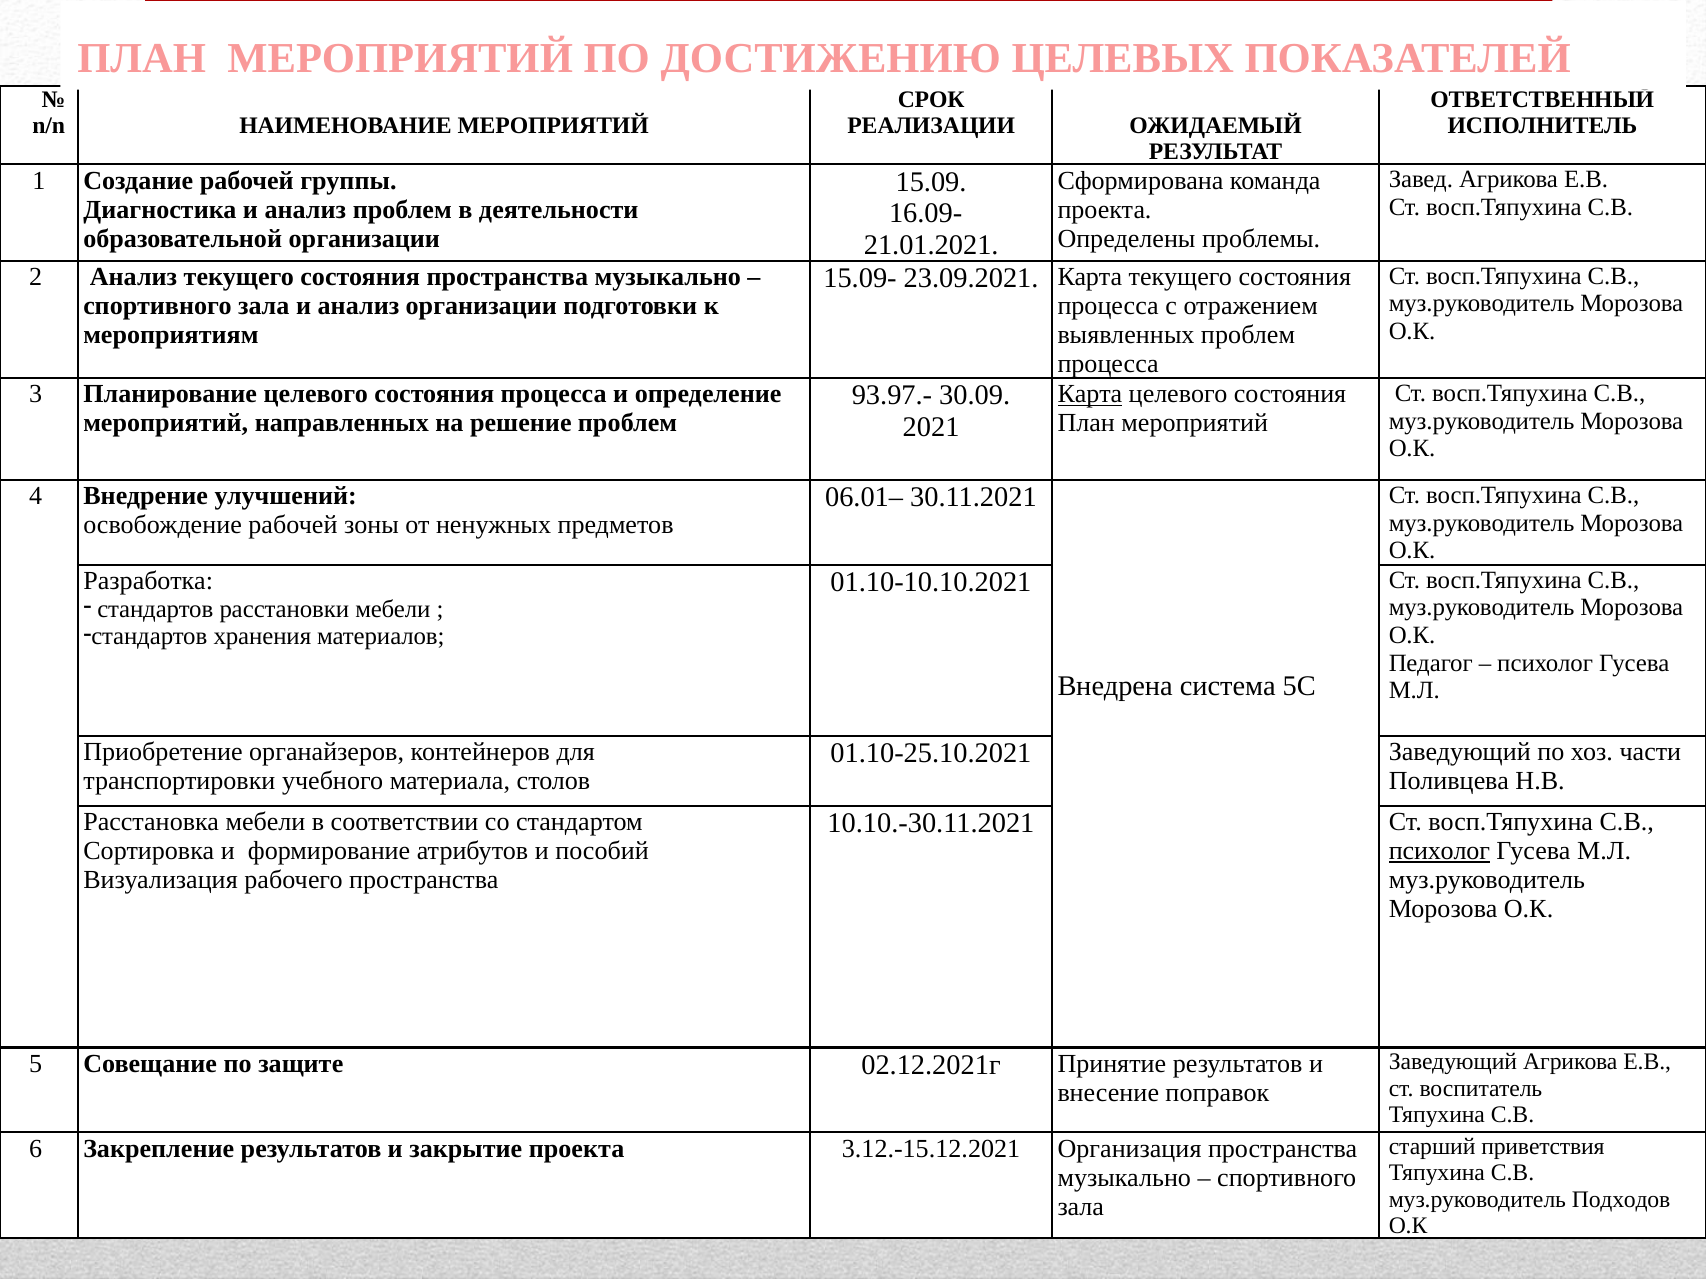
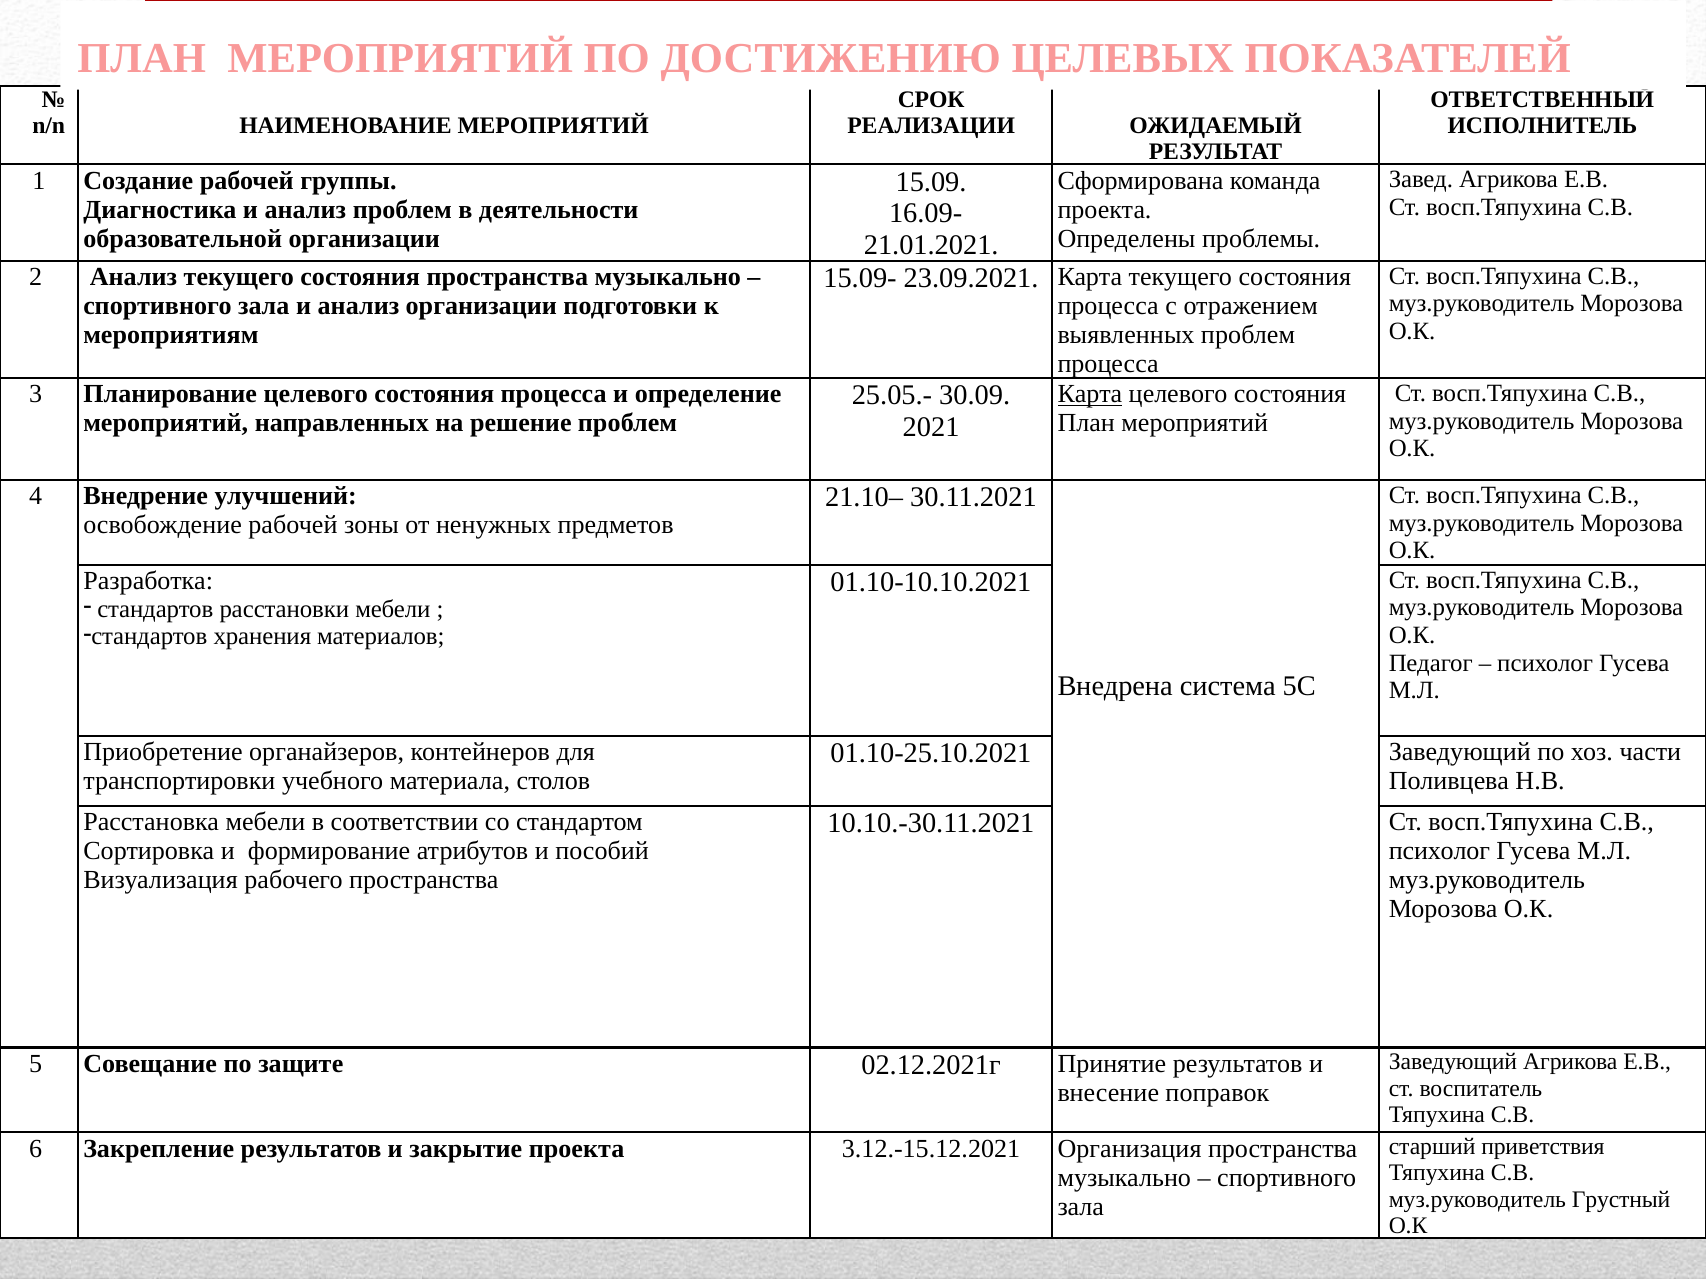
93.97.-: 93.97.- -> 25.05.-
06.01–: 06.01– -> 21.10–
психолог at (1439, 851) underline: present -> none
Подходов: Подходов -> Грустный
